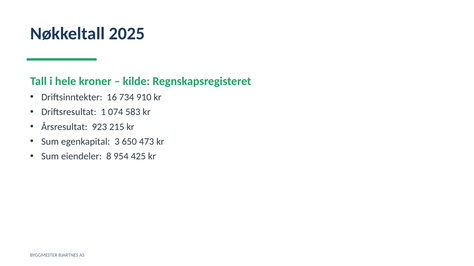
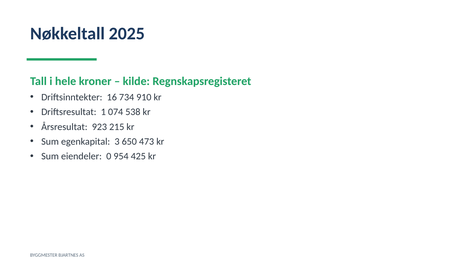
583: 583 -> 538
8: 8 -> 0
